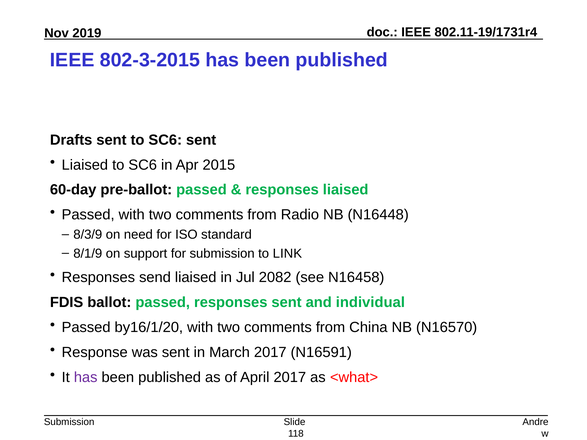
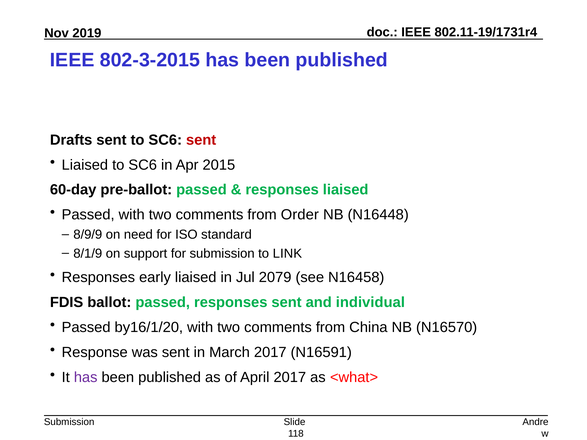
sent at (201, 140) colour: black -> red
Radio: Radio -> Order
8/3/9: 8/3/9 -> 8/9/9
send: send -> early
2082: 2082 -> 2079
